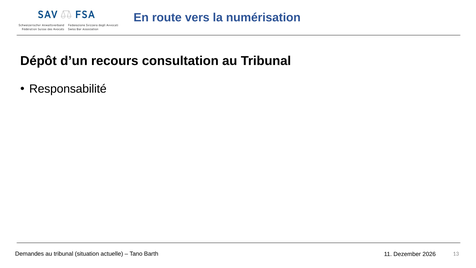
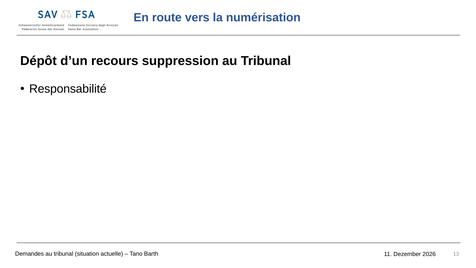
consultation: consultation -> suppression
